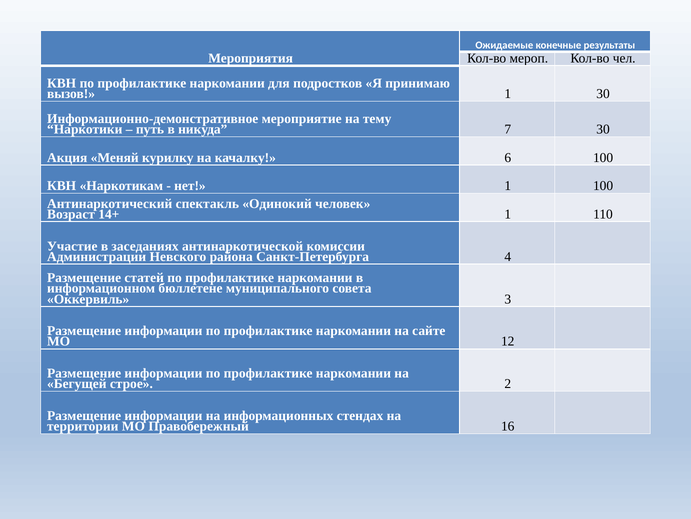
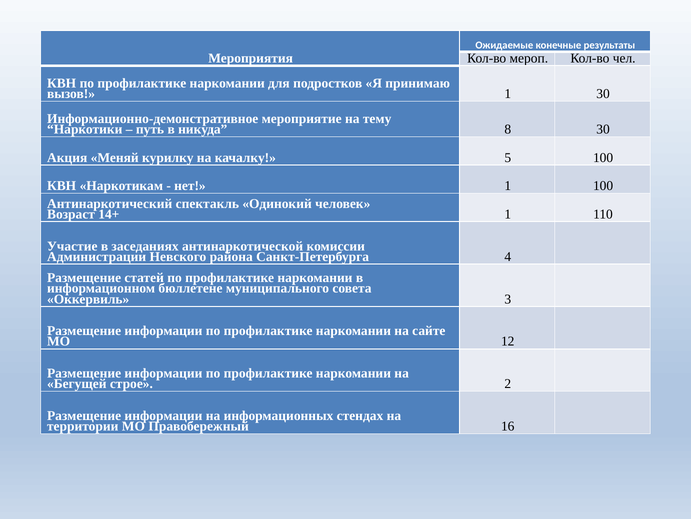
7: 7 -> 8
6: 6 -> 5
